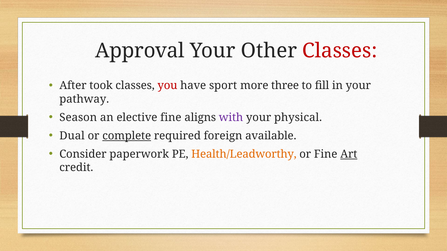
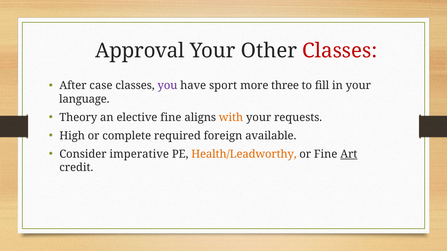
took: took -> case
you colour: red -> purple
pathway: pathway -> language
Season: Season -> Theory
with colour: purple -> orange
physical: physical -> requests
Dual: Dual -> High
complete underline: present -> none
paperwork: paperwork -> imperative
